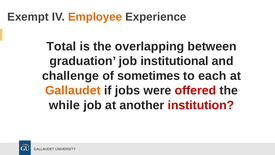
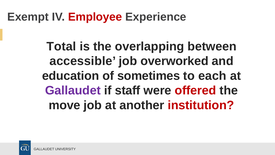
Employee colour: orange -> red
graduation: graduation -> accessible
institutional: institutional -> overworked
challenge: challenge -> education
Gallaudet at (73, 90) colour: orange -> purple
jobs: jobs -> staff
while: while -> move
